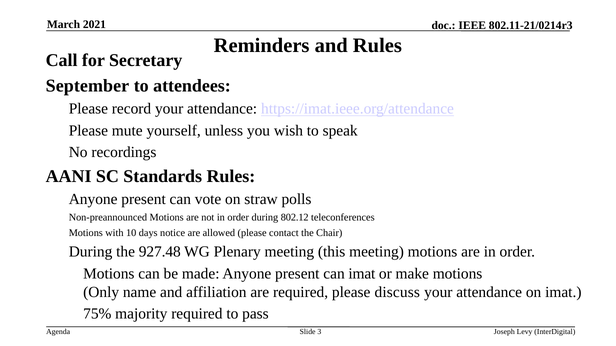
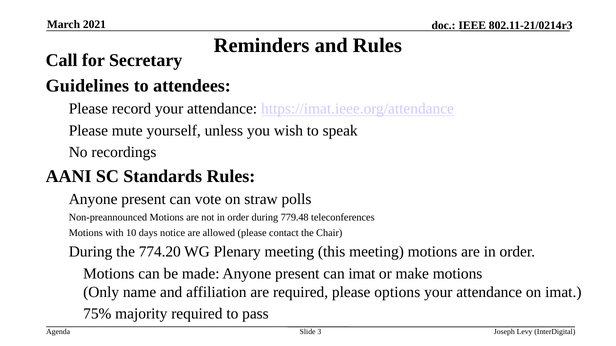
September: September -> Guidelines
802.12: 802.12 -> 779.48
927.48: 927.48 -> 774.20
discuss: discuss -> options
